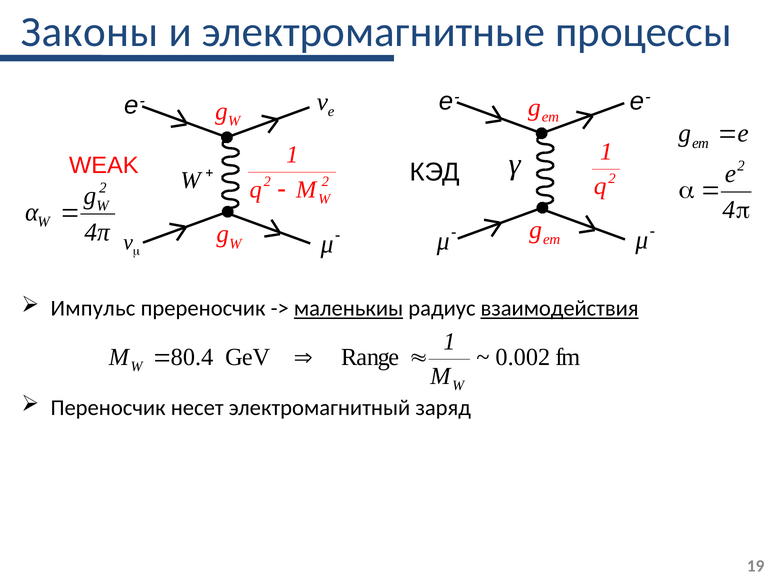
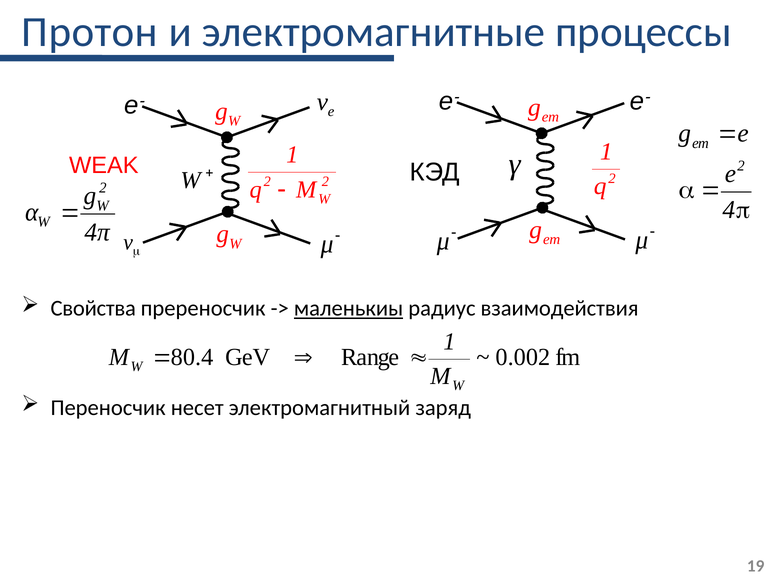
Законы: Законы -> Протон
Импульс: Импульс -> Свойства
взаимодействия underline: present -> none
